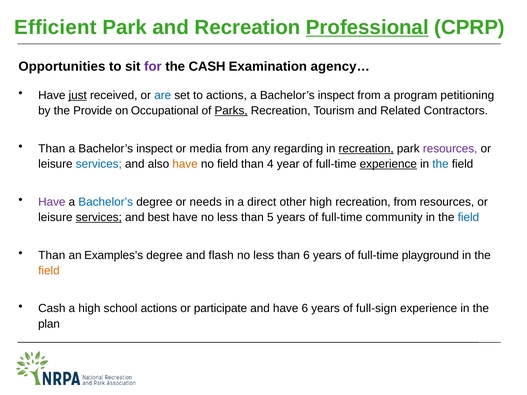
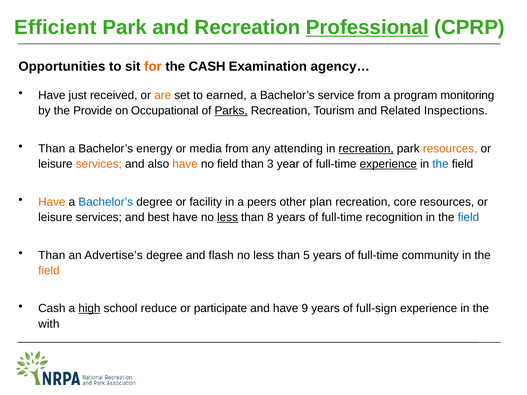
for colour: purple -> orange
just underline: present -> none
are colour: blue -> orange
to actions: actions -> earned
inspect at (336, 95): inspect -> service
petitioning: petitioning -> monitoring
Contractors: Contractors -> Inspections
inspect at (154, 149): inspect -> energy
regarding: regarding -> attending
resources at (450, 149) colour: purple -> orange
services at (99, 164) colour: blue -> orange
4: 4 -> 3
Have at (52, 202) colour: purple -> orange
needs: needs -> facility
direct: direct -> peers
other high: high -> plan
recreation from: from -> core
services at (99, 217) underline: present -> none
less at (228, 217) underline: none -> present
5: 5 -> 8
community: community -> recognition
Examples’s: Examples’s -> Advertise’s
than 6: 6 -> 5
playground: playground -> community
high at (89, 309) underline: none -> present
school actions: actions -> reduce
have 6: 6 -> 9
plan: plan -> with
